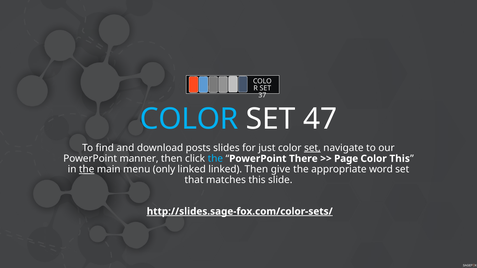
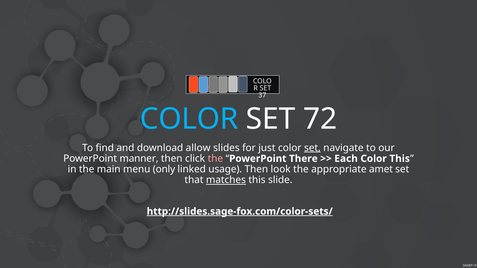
47: 47 -> 72
posts: posts -> allow
the at (215, 159) colour: light blue -> pink
Page: Page -> Each
the at (87, 169) underline: present -> none
linked linked: linked -> usage
give: give -> look
word: word -> amet
matches underline: none -> present
